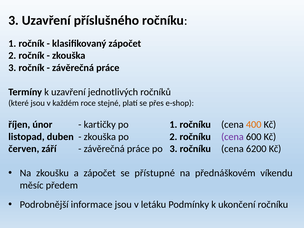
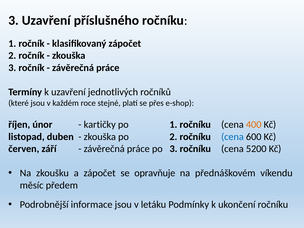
cena at (232, 137) colour: purple -> blue
6200: 6200 -> 5200
přístupné: přístupné -> opravňuje
